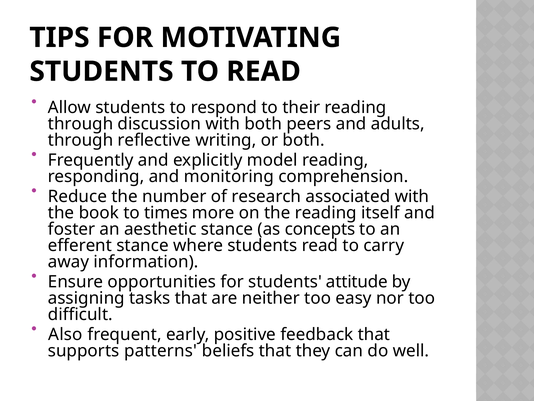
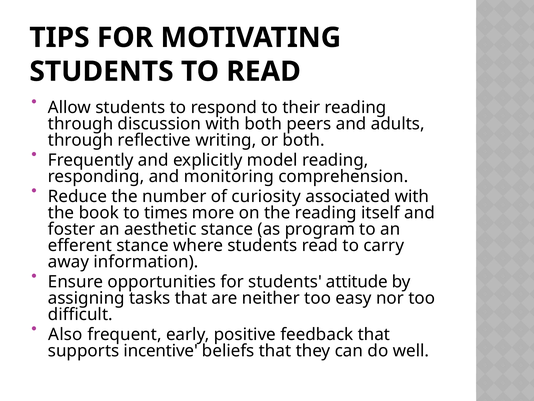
research: research -> curiosity
concepts: concepts -> program
patterns: patterns -> incentive
